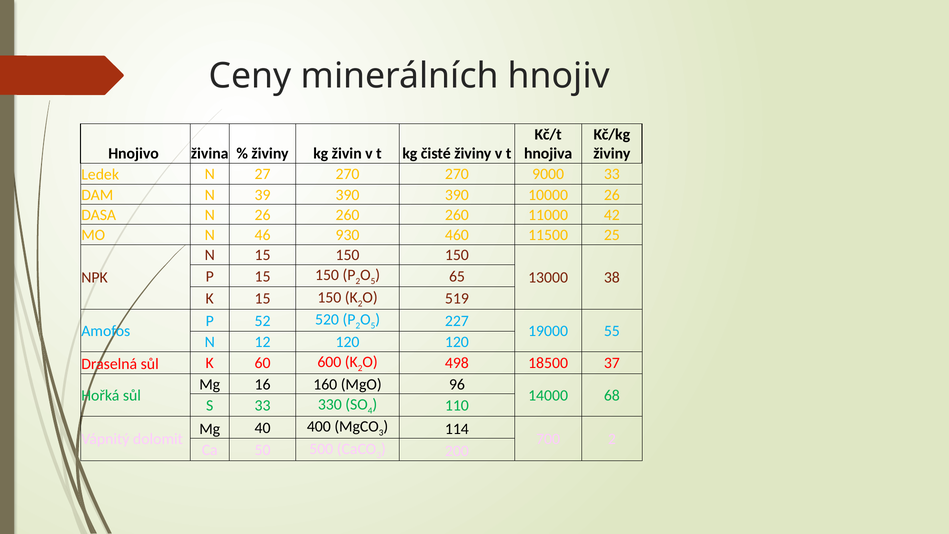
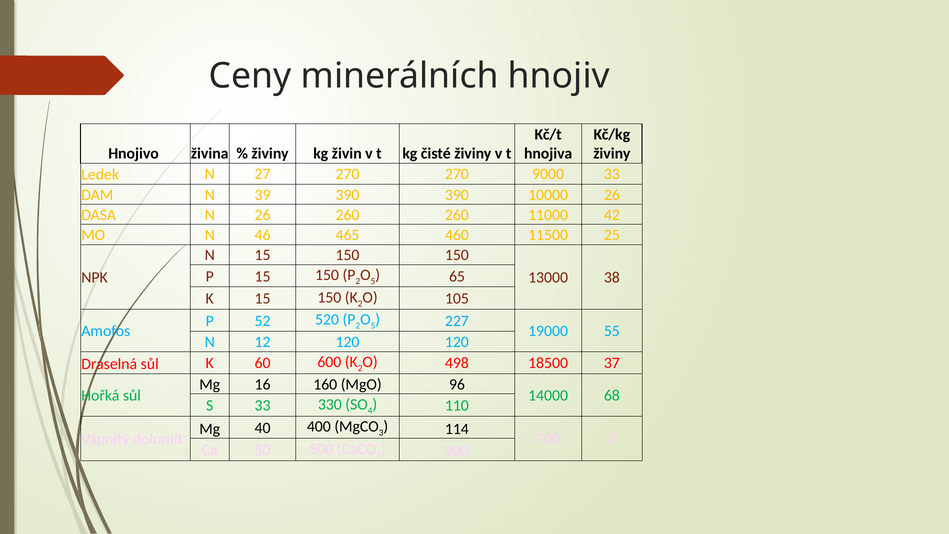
930: 930 -> 465
519: 519 -> 105
